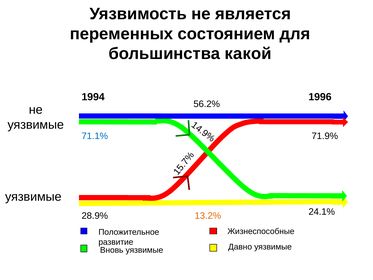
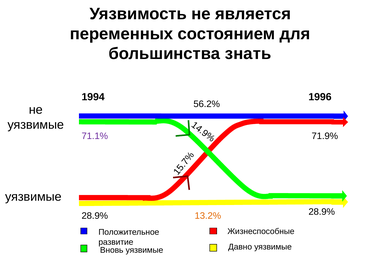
какой: какой -> знать
71.1% colour: blue -> purple
28.9% 24.1%: 24.1% -> 28.9%
